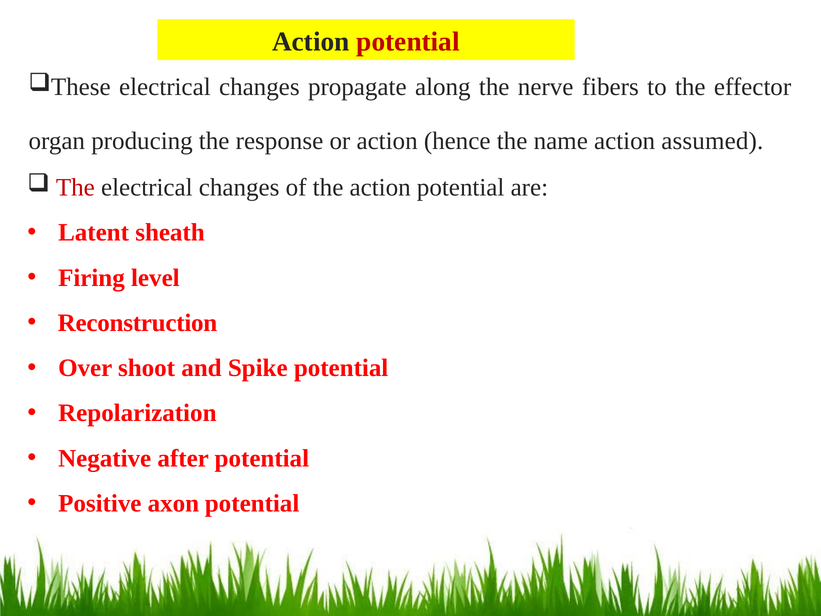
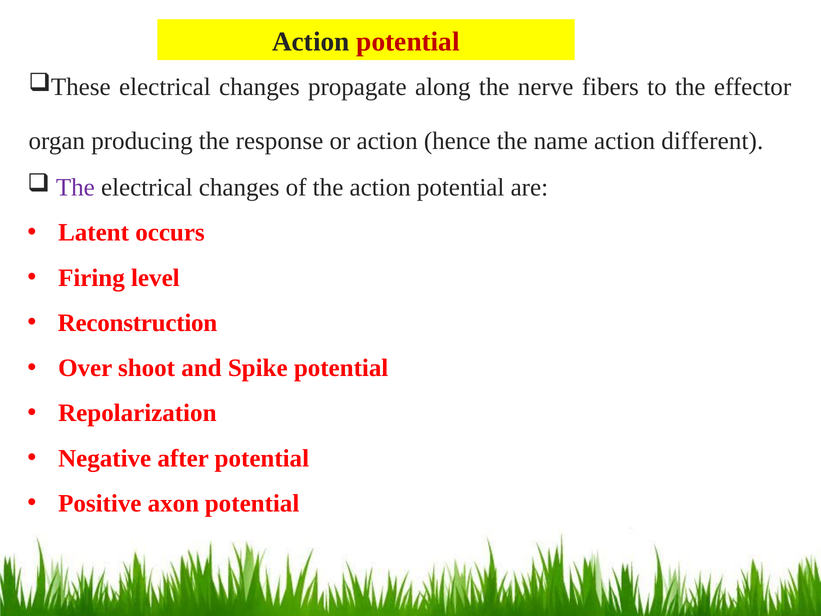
assumed: assumed -> different
The at (75, 187) colour: red -> purple
sheath: sheath -> occurs
